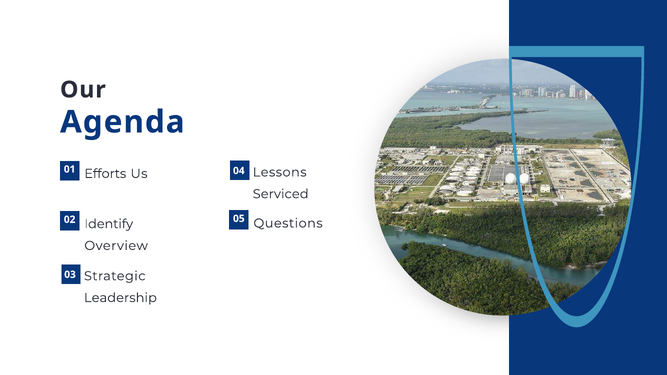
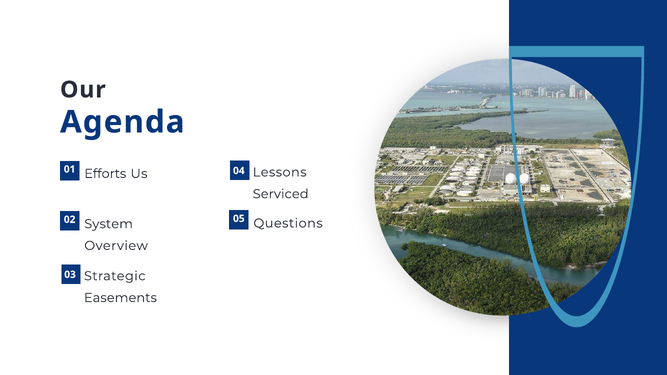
Identify: Identify -> System
Leadership: Leadership -> Easements
